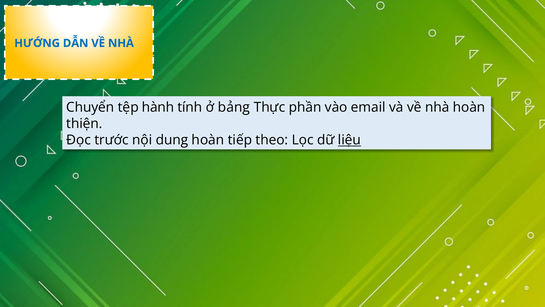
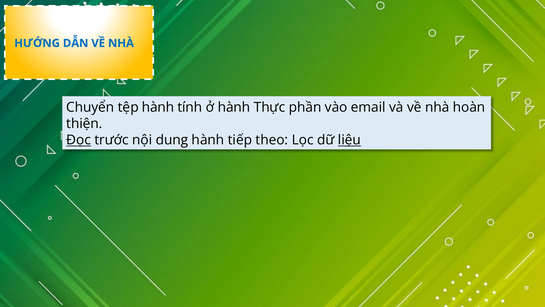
ở bảng: bảng -> hành
Đọc underline: none -> present
dung hoàn: hoàn -> hành
